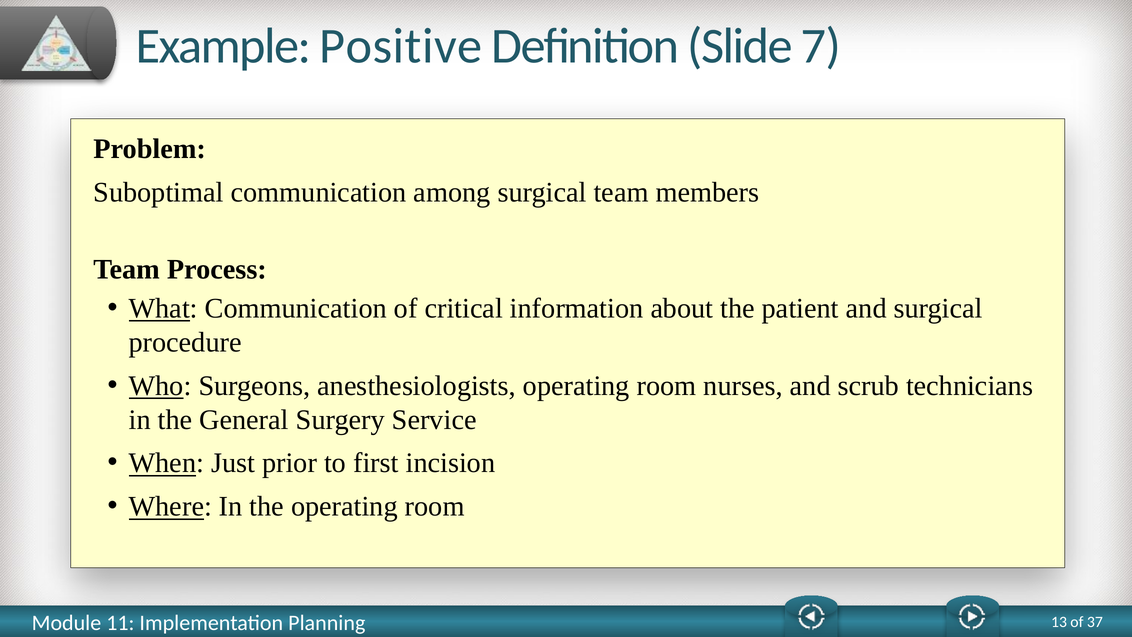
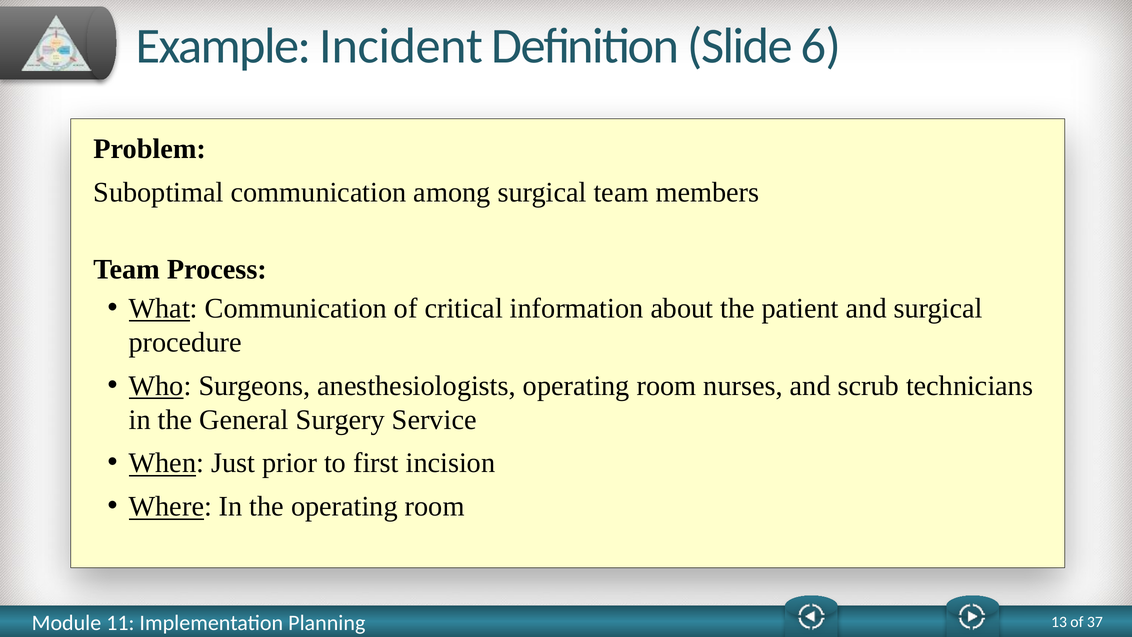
Positive: Positive -> Incident
7: 7 -> 6
